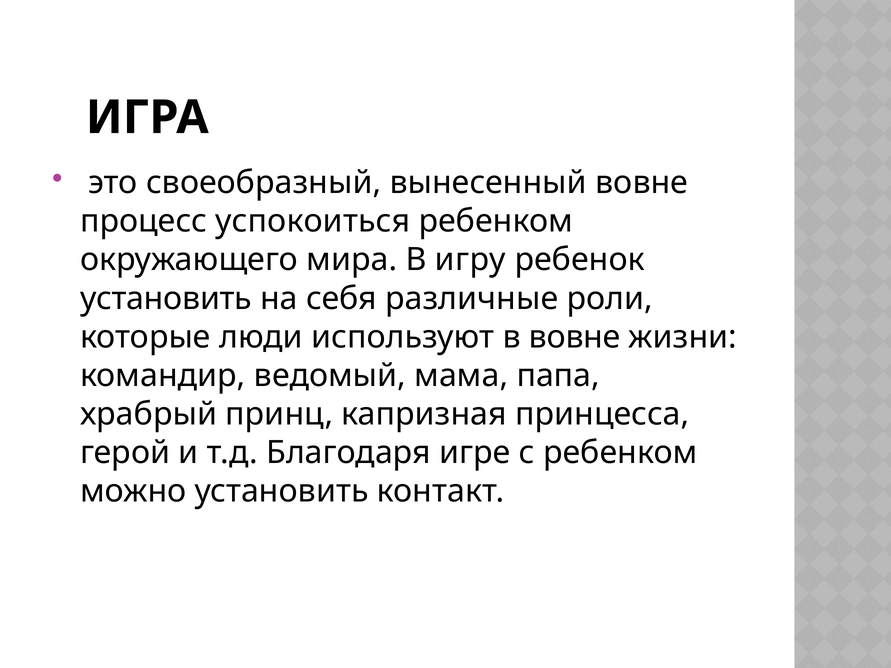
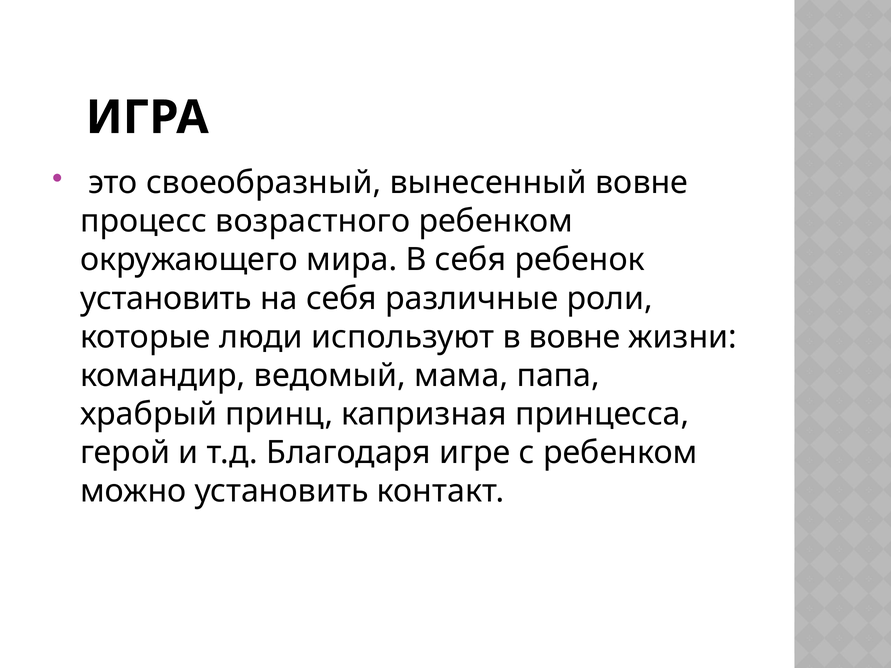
успокоиться: успокоиться -> возрастного
В игру: игру -> себя
